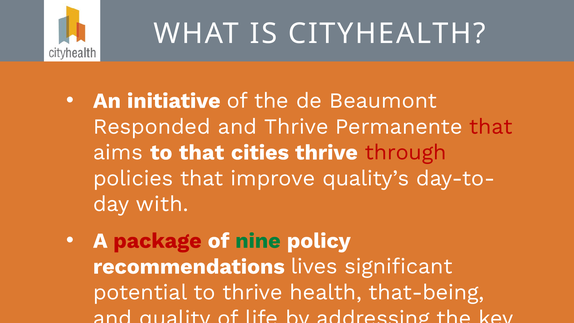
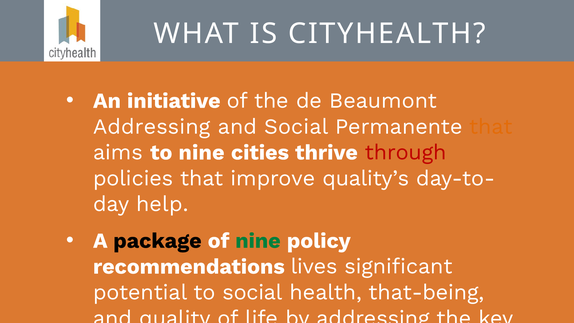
Responded at (152, 127): Responded -> Addressing
and Thrive: Thrive -> Social
that at (491, 127) colour: red -> orange
to that: that -> nine
with: with -> help
package colour: red -> black
to thrive: thrive -> social
